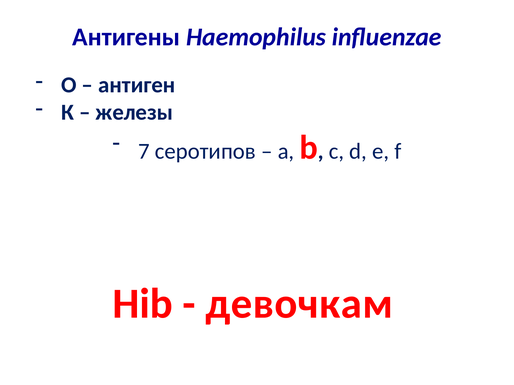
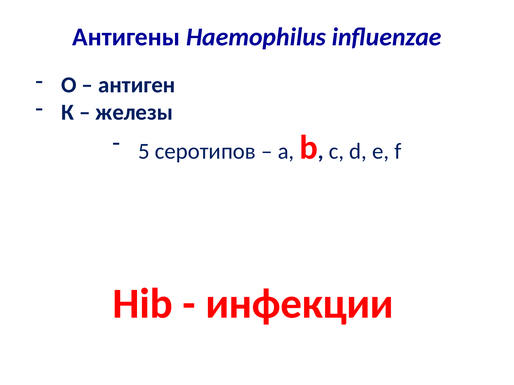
7: 7 -> 5
девочкам: девочкам -> инфекции
